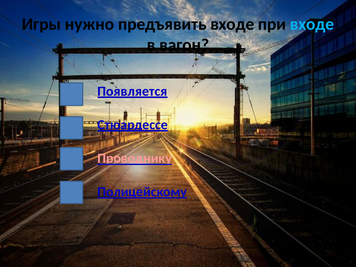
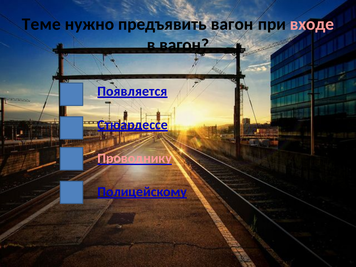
Игры: Игры -> Теме
предъявить входе: входе -> вагон
входе at (312, 24) colour: light blue -> pink
